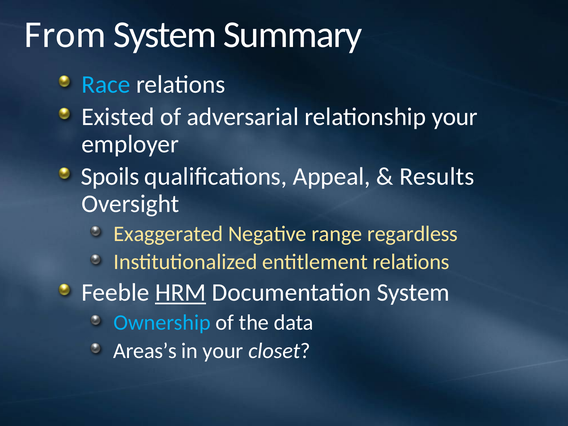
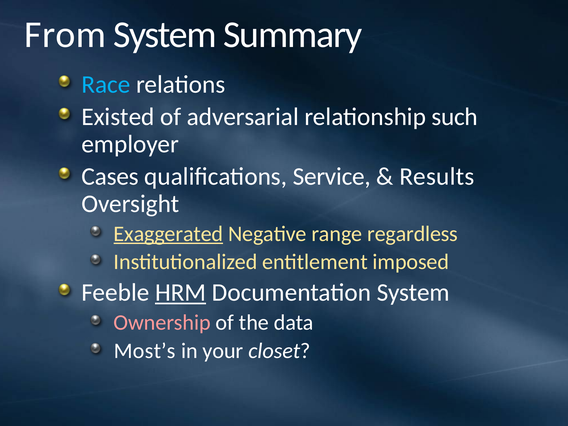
relationship your: your -> such
Spoils: Spoils -> Cases
Appeal: Appeal -> Service
Exaggerated underline: none -> present
entitlement relations: relations -> imposed
Ownership colour: light blue -> pink
Areas’s: Areas’s -> Most’s
